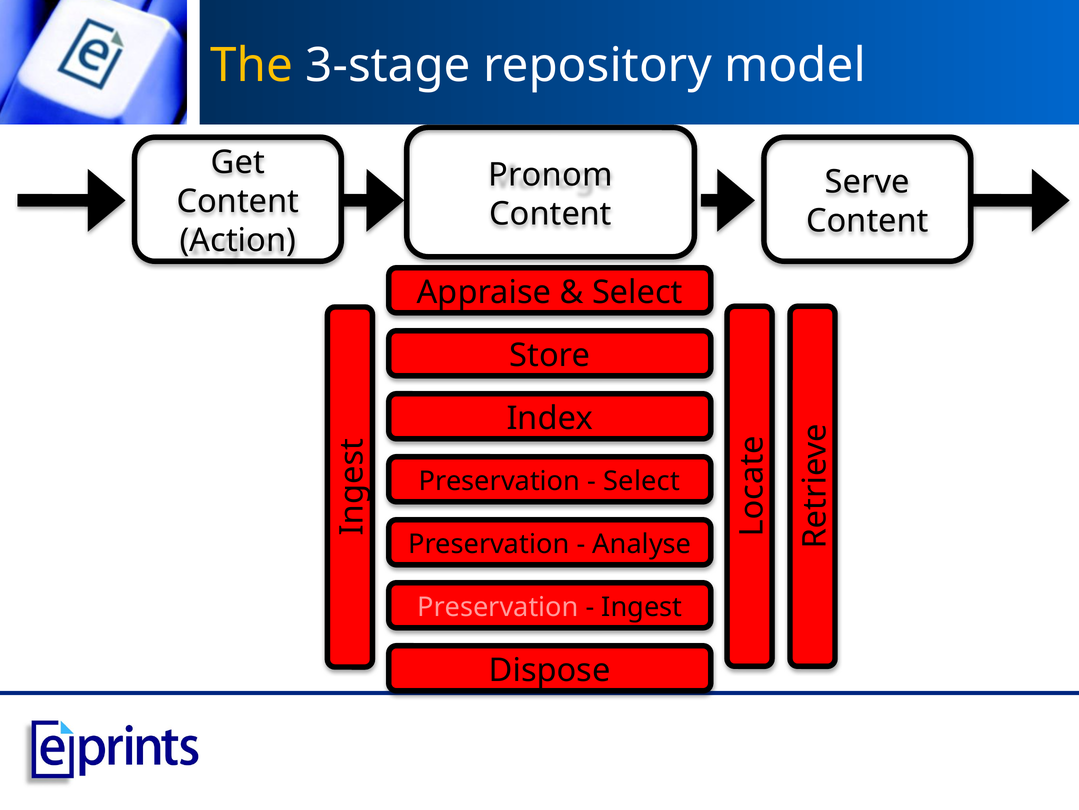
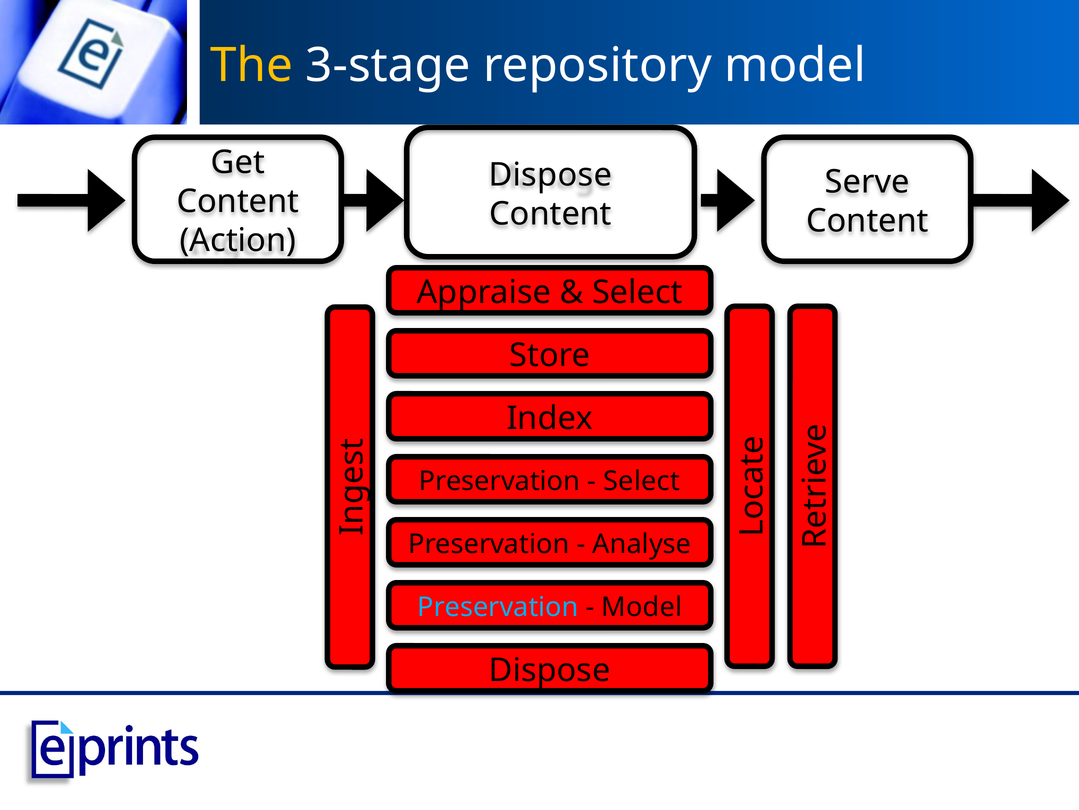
Pronom at (550, 175): Pronom -> Dispose
Preservation at (498, 607) colour: pink -> light blue
Ingest at (642, 607): Ingest -> Model
